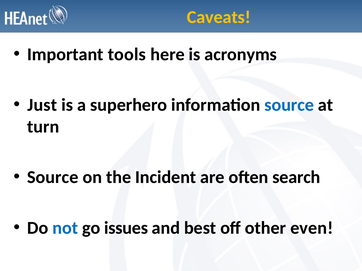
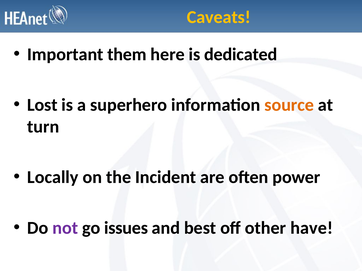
tools: tools -> them
acronyms: acronyms -> dedicated
Just: Just -> Lost
source at (289, 105) colour: blue -> orange
Source at (53, 178): Source -> Locally
search: search -> power
not colour: blue -> purple
even: even -> have
